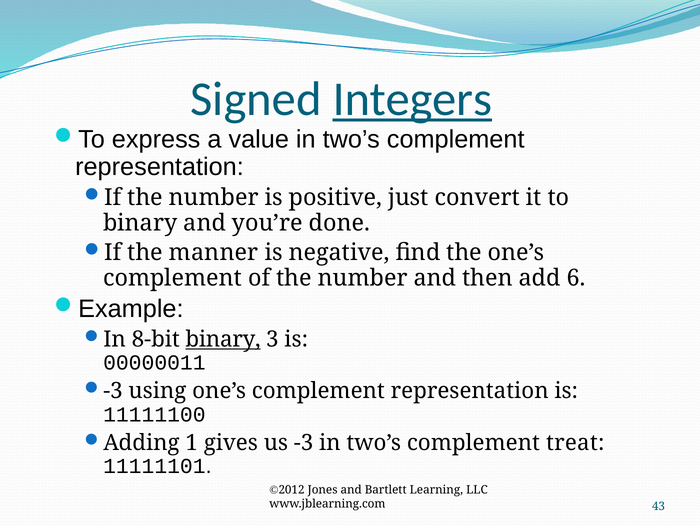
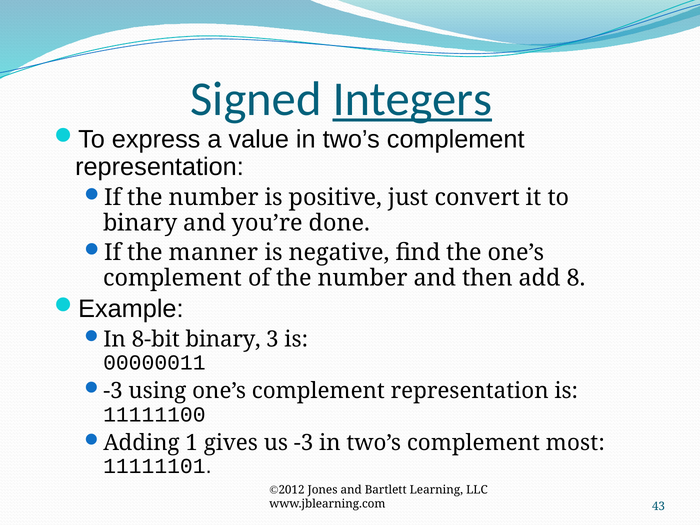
6: 6 -> 8
binary at (223, 339) underline: present -> none
treat: treat -> most
